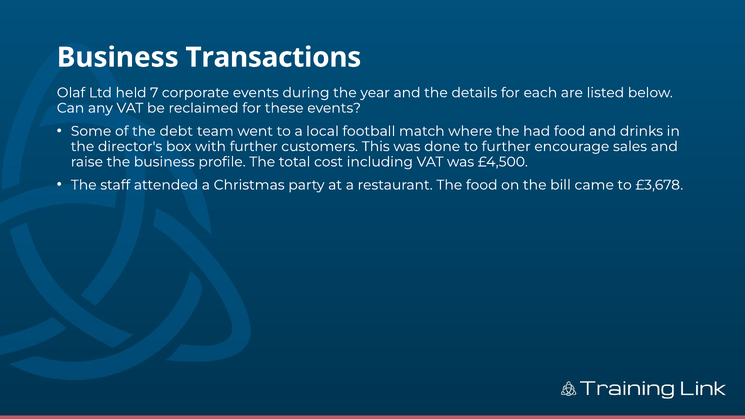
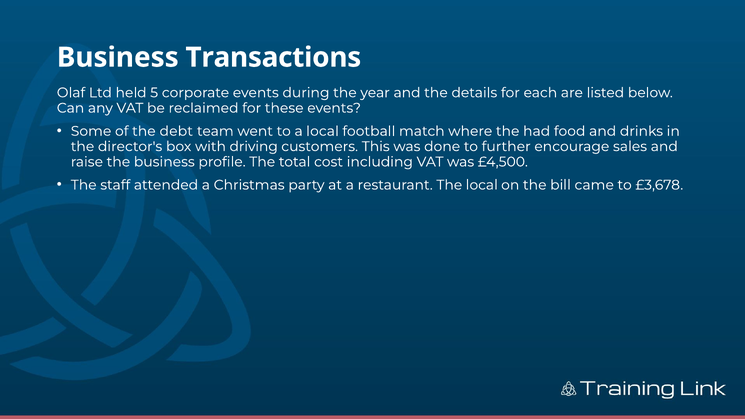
7: 7 -> 5
with further: further -> driving
The food: food -> local
